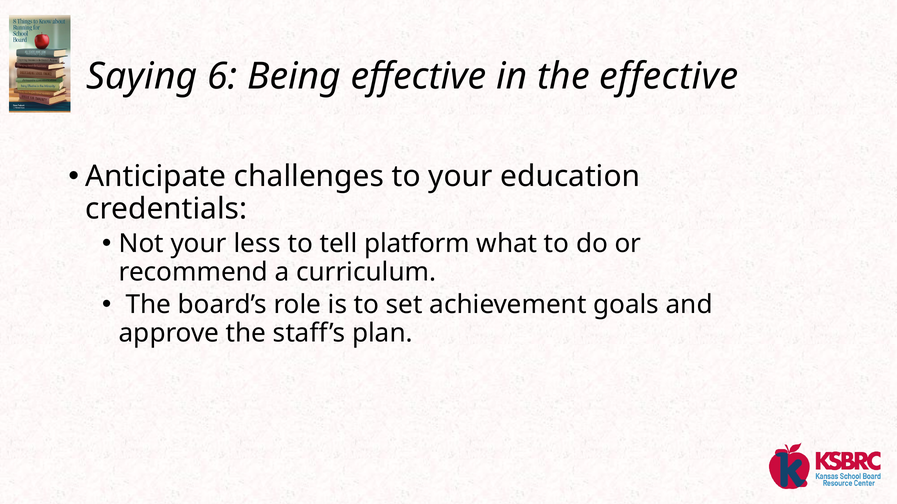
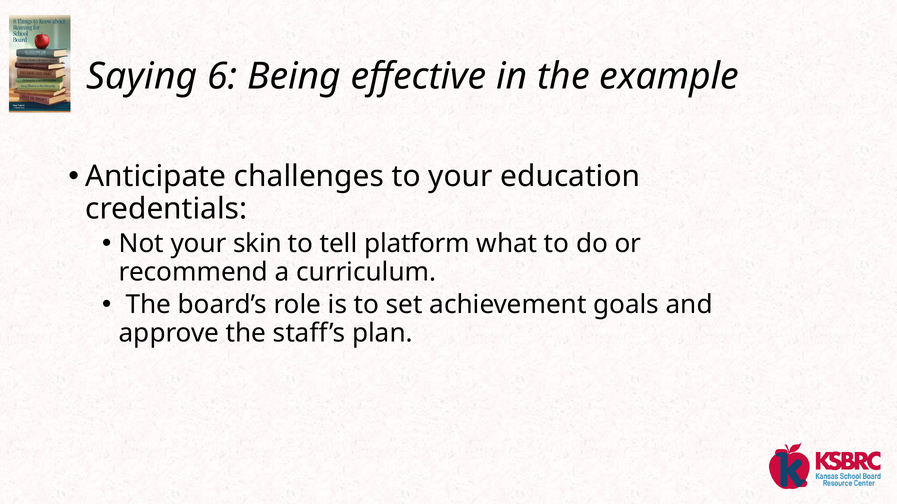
the effective: effective -> example
less: less -> skin
